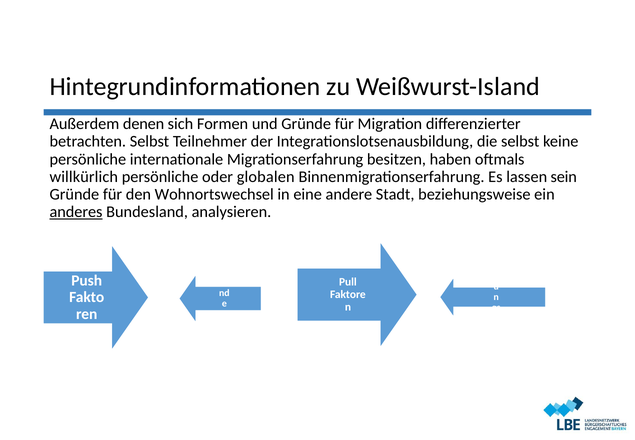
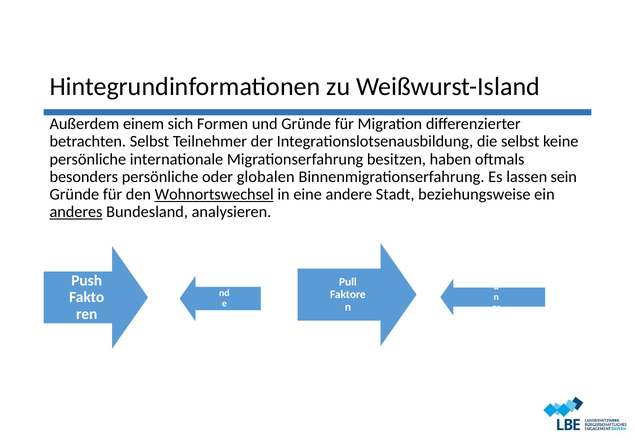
denen: denen -> einem
willkürlich: willkürlich -> besonders
Wohnortswechsel underline: none -> present
